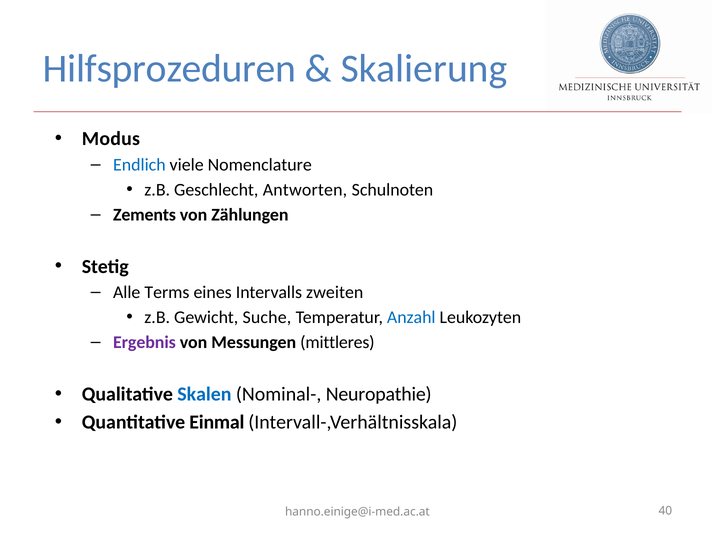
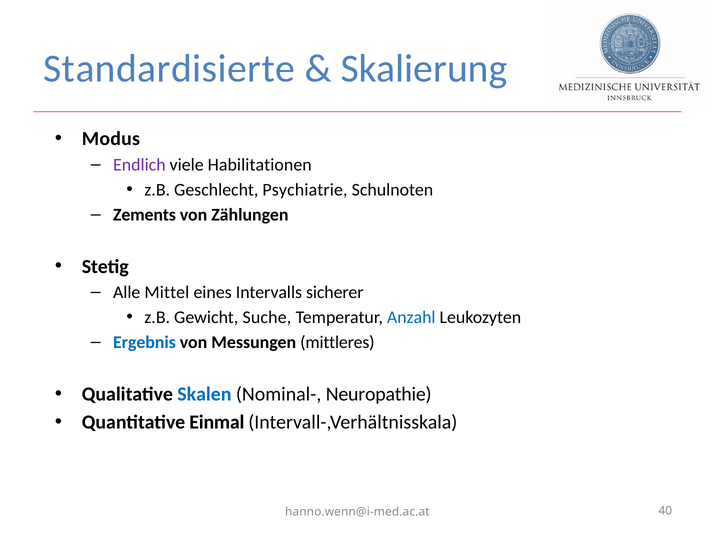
Hilfsprozeduren: Hilfsprozeduren -> Standardisierte
Endlich colour: blue -> purple
Nomenclature: Nomenclature -> Habilitationen
Antworten: Antworten -> Psychiatrie
Terms: Terms -> Mittel
zweiten: zweiten -> sicherer
Ergebnis colour: purple -> blue
hanno.einige@i-med.ac.at: hanno.einige@i-med.ac.at -> hanno.wenn@i-med.ac.at
